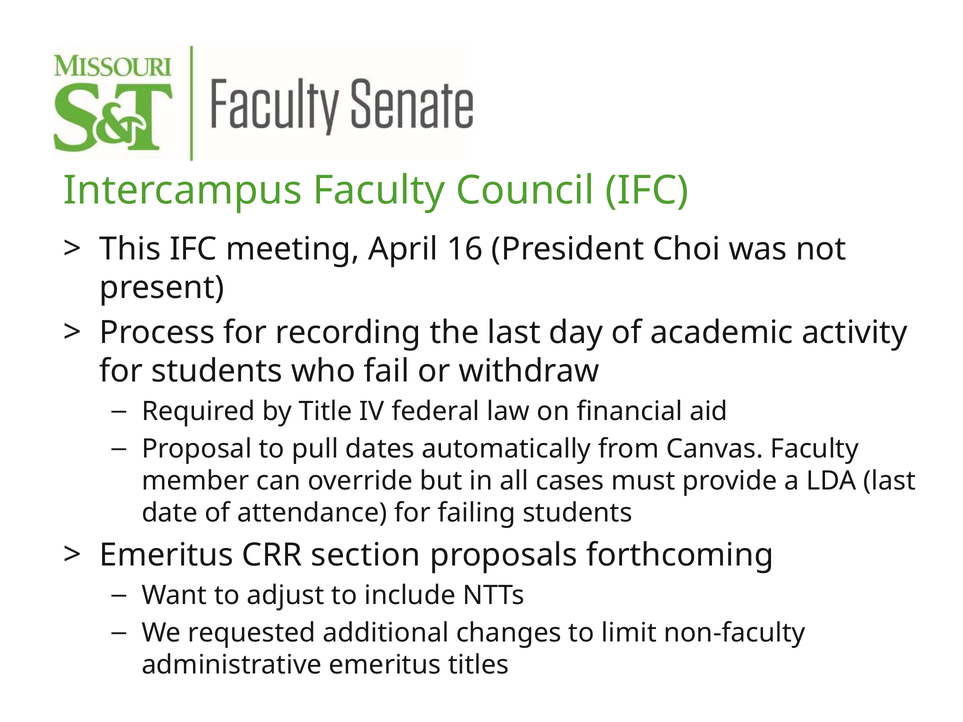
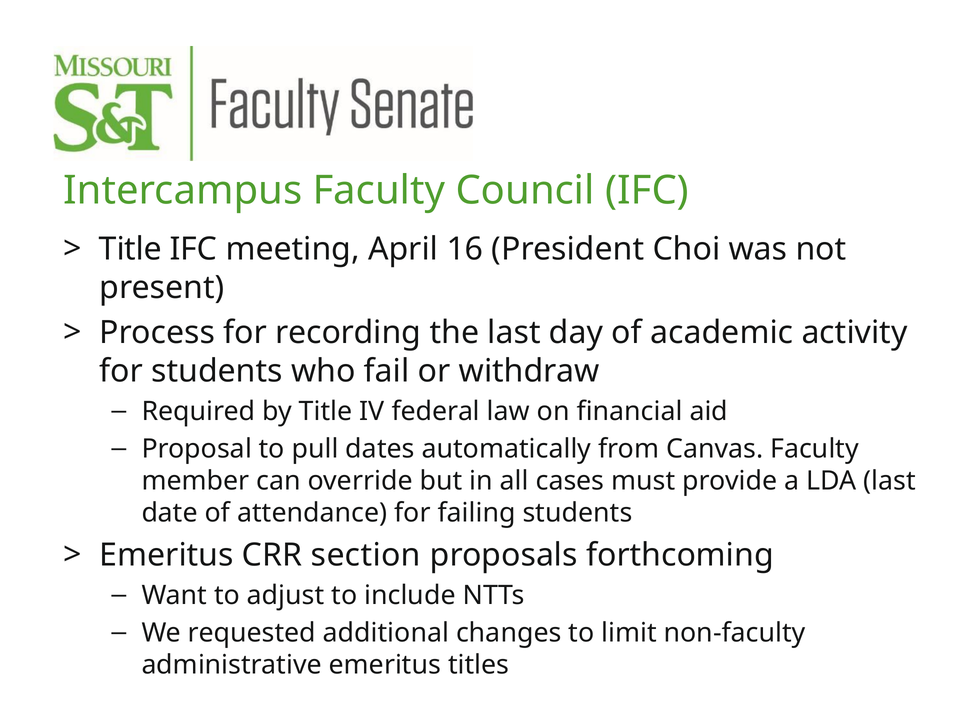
This at (130, 249): This -> Title
